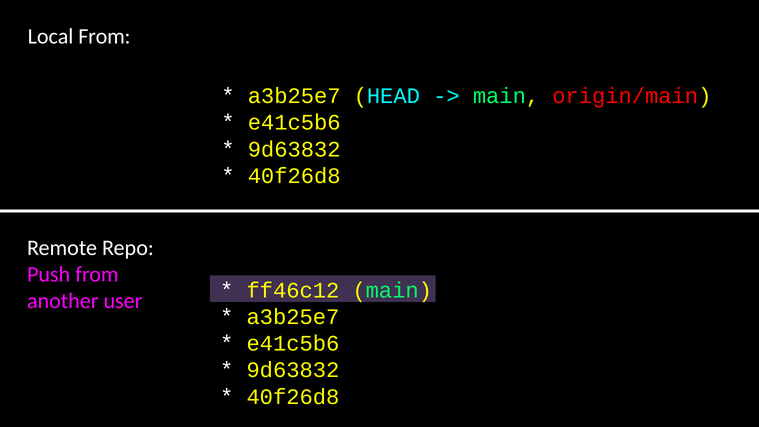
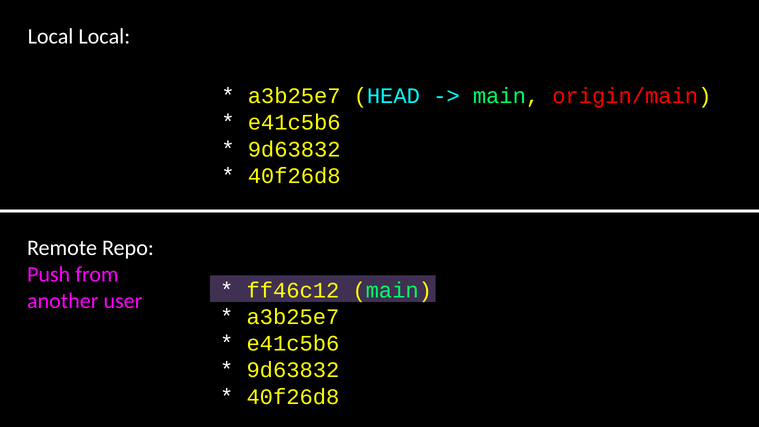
Local From: From -> Local
